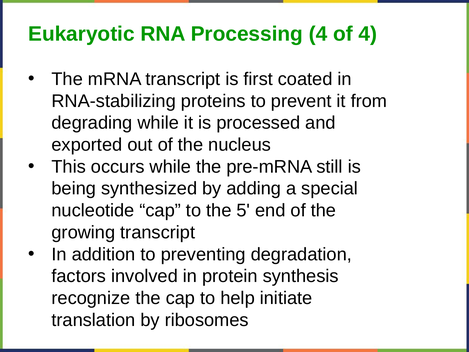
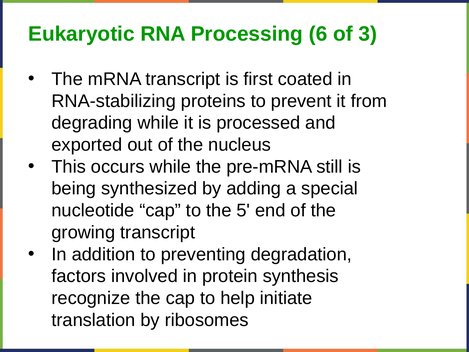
Processing 4: 4 -> 6
of 4: 4 -> 3
